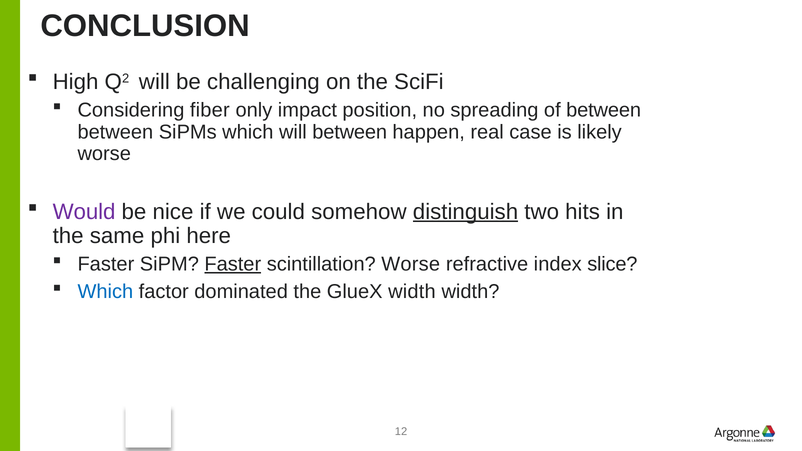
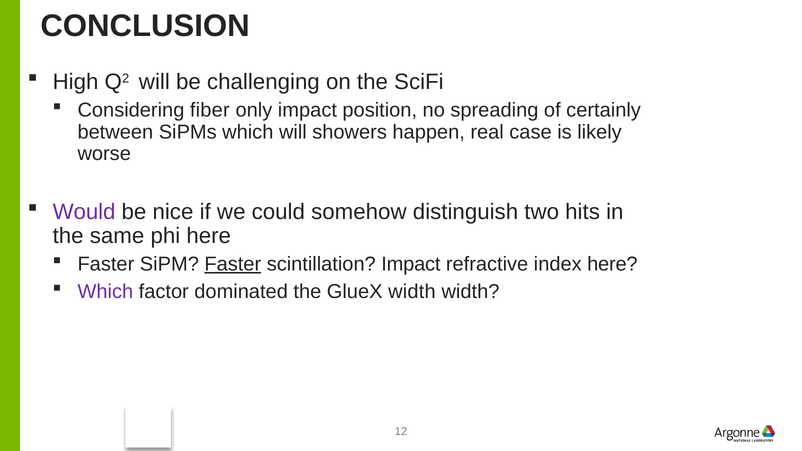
of between: between -> certainly
will between: between -> showers
distinguish underline: present -> none
scintillation Worse: Worse -> Impact
index slice: slice -> here
Which at (105, 291) colour: blue -> purple
